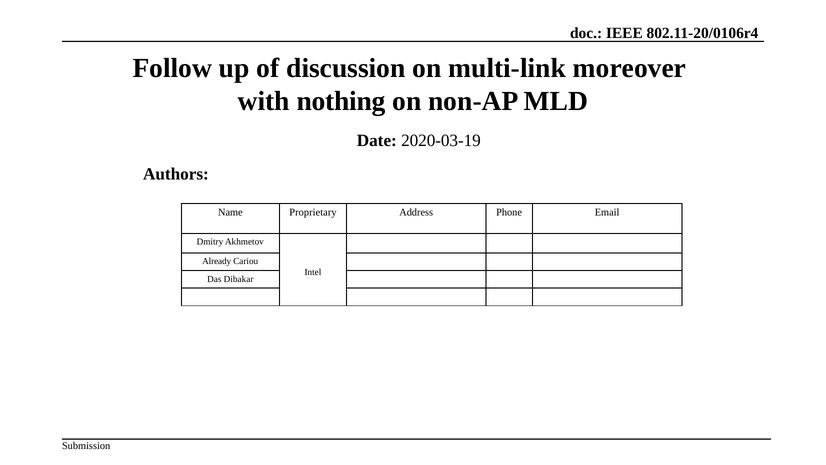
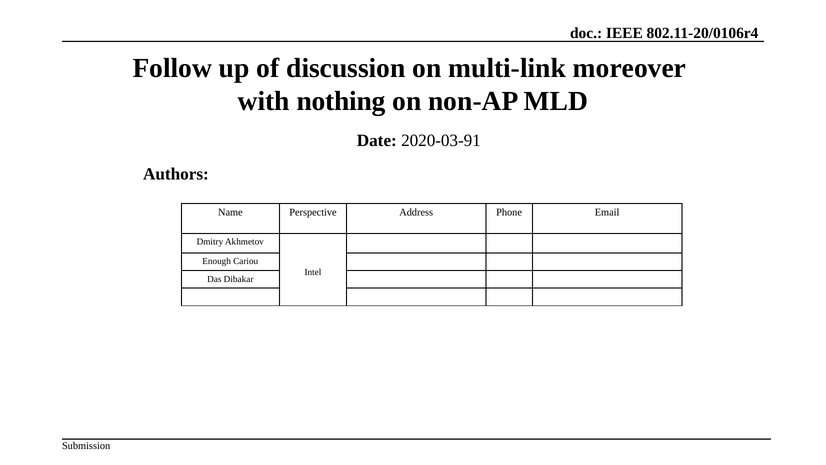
2020-03-19: 2020-03-19 -> 2020-03-91
Proprietary: Proprietary -> Perspective
Already: Already -> Enough
